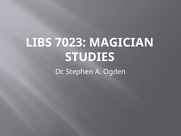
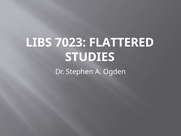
MAGICIAN: MAGICIAN -> FLATTERED
